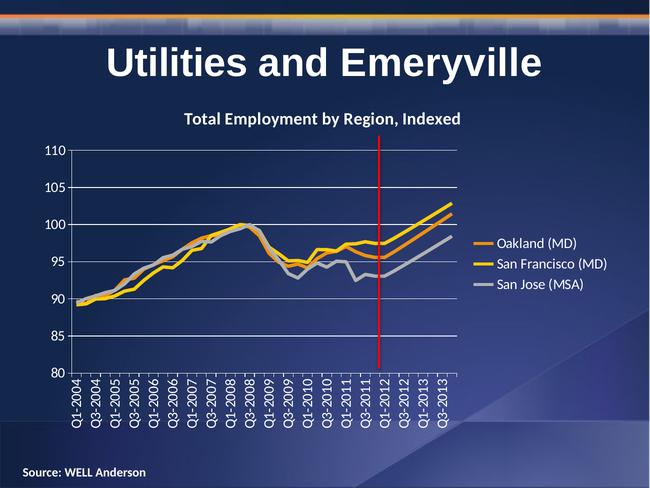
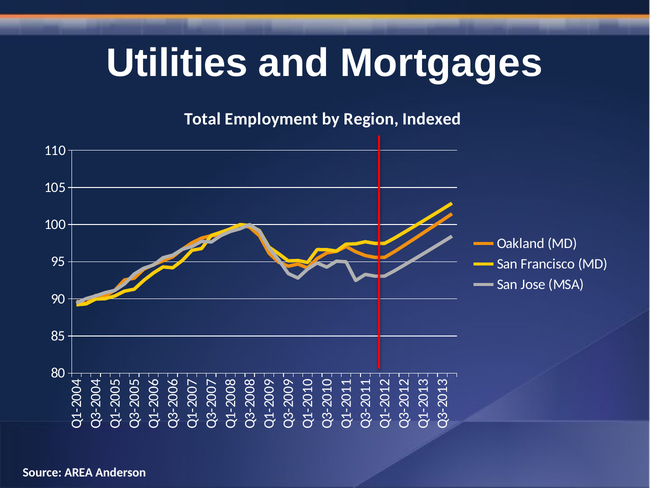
Emeryville: Emeryville -> Mortgages
WELL: WELL -> AREA
